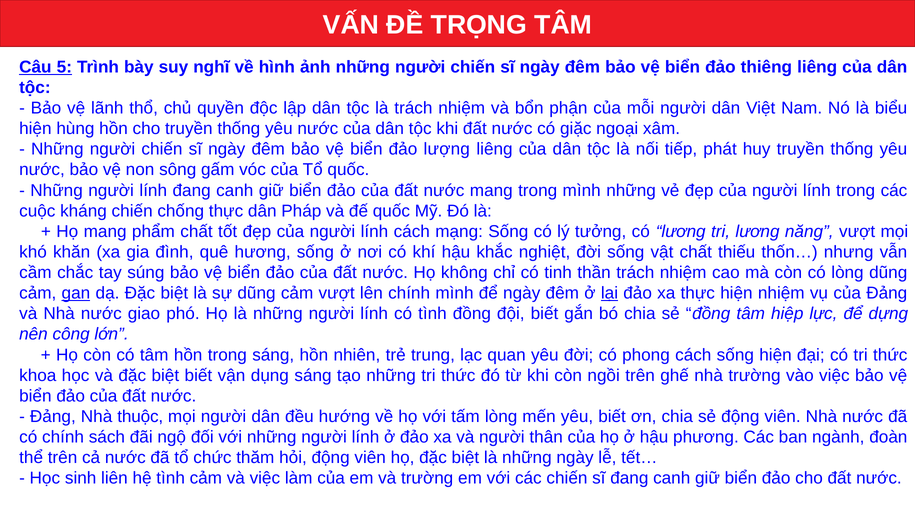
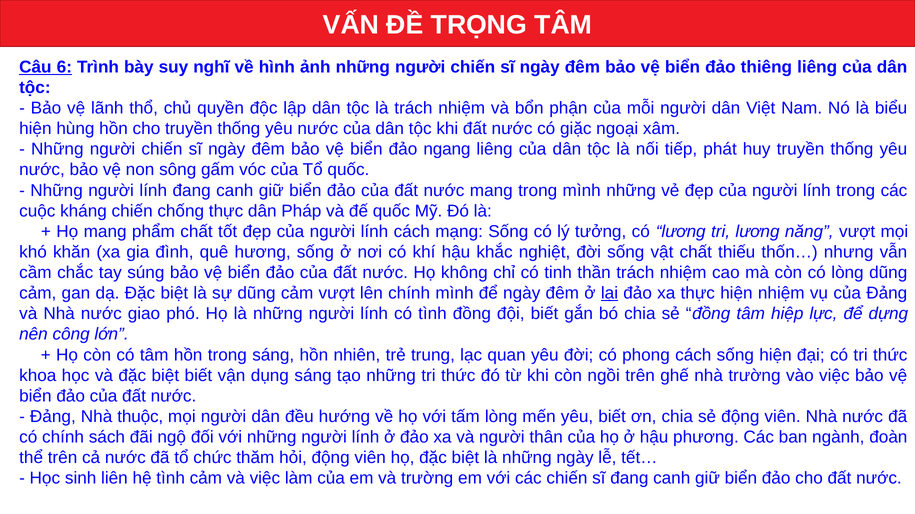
5: 5 -> 6
lượng: lượng -> ngang
gan underline: present -> none
